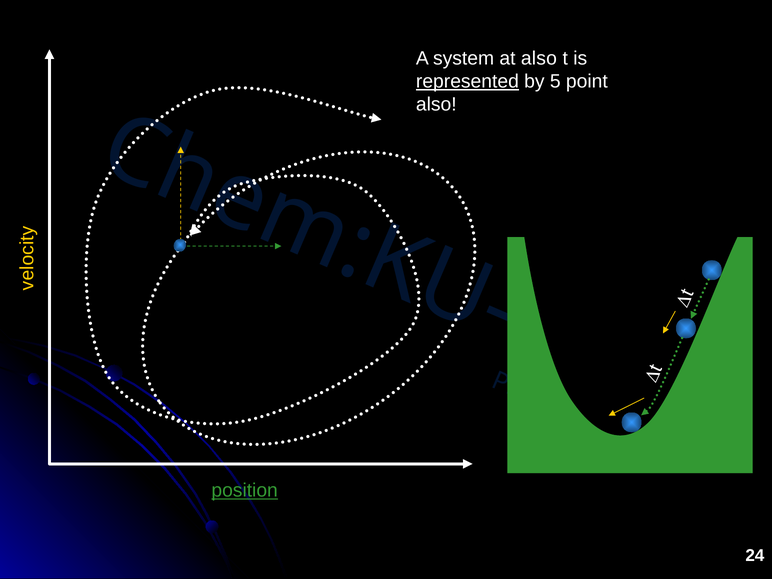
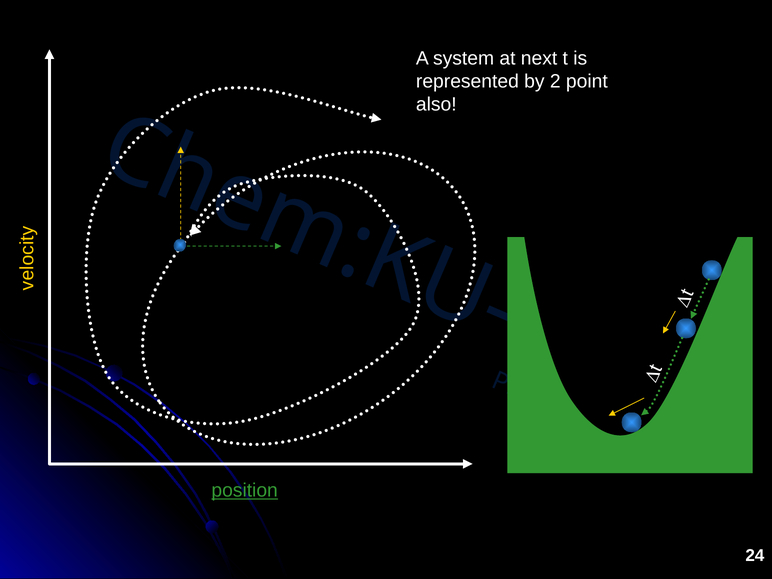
at also: also -> next
represented underline: present -> none
5: 5 -> 2
